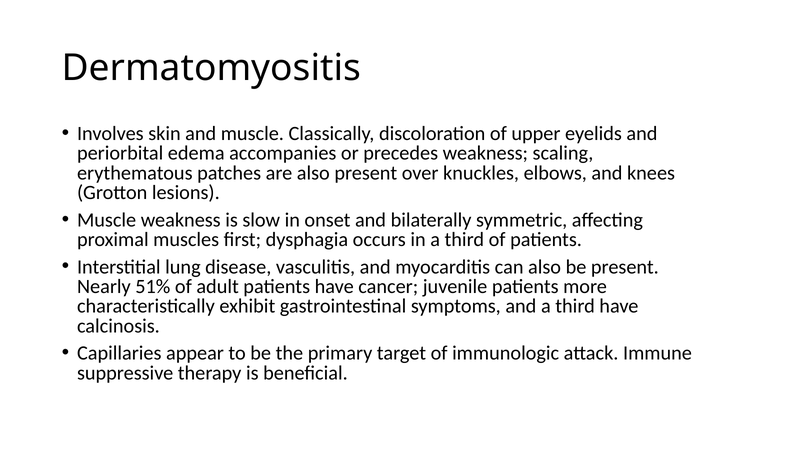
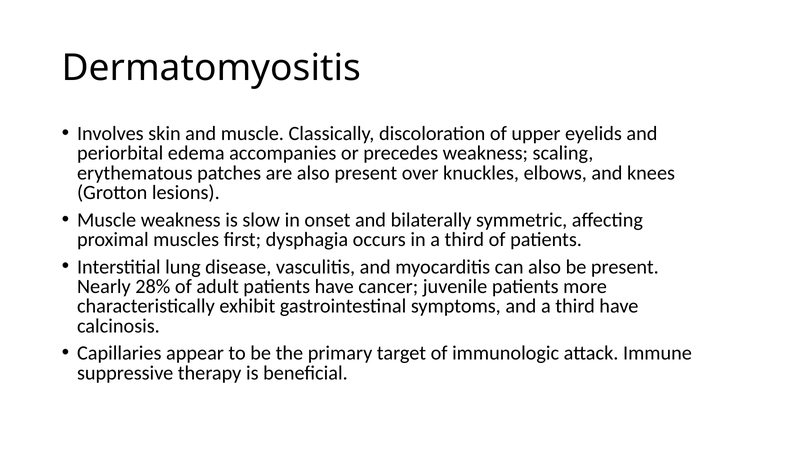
51%: 51% -> 28%
